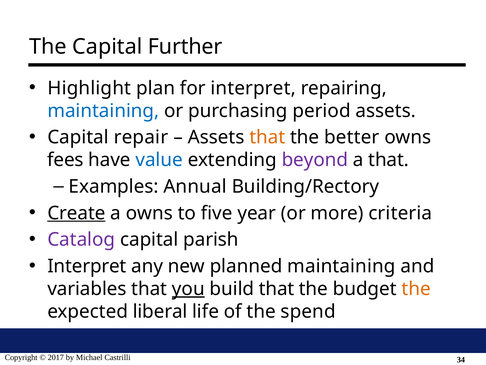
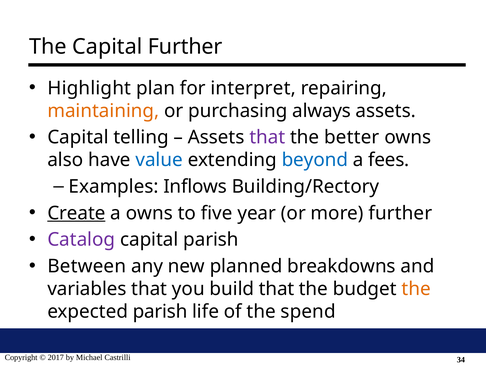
maintaining at (103, 111) colour: blue -> orange
period: period -> always
repair: repair -> telling
that at (267, 137) colour: orange -> purple
fees: fees -> also
beyond colour: purple -> blue
a that: that -> fees
Annual: Annual -> Inflows
more criteria: criteria -> further
Interpret at (87, 266): Interpret -> Between
planned maintaining: maintaining -> breakdowns
you underline: present -> none
expected liberal: liberal -> parish
